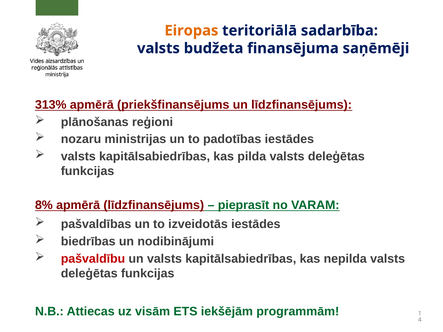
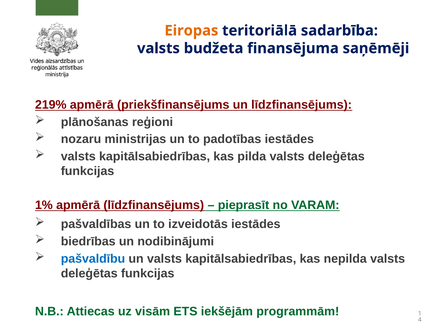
313%: 313% -> 219%
8%: 8% -> 1%
pašvaldību colour: red -> blue
